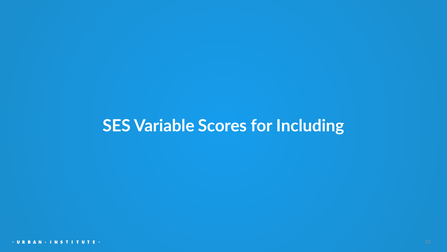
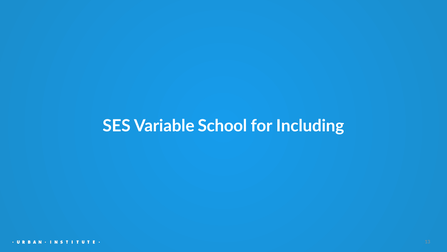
Scores: Scores -> School
